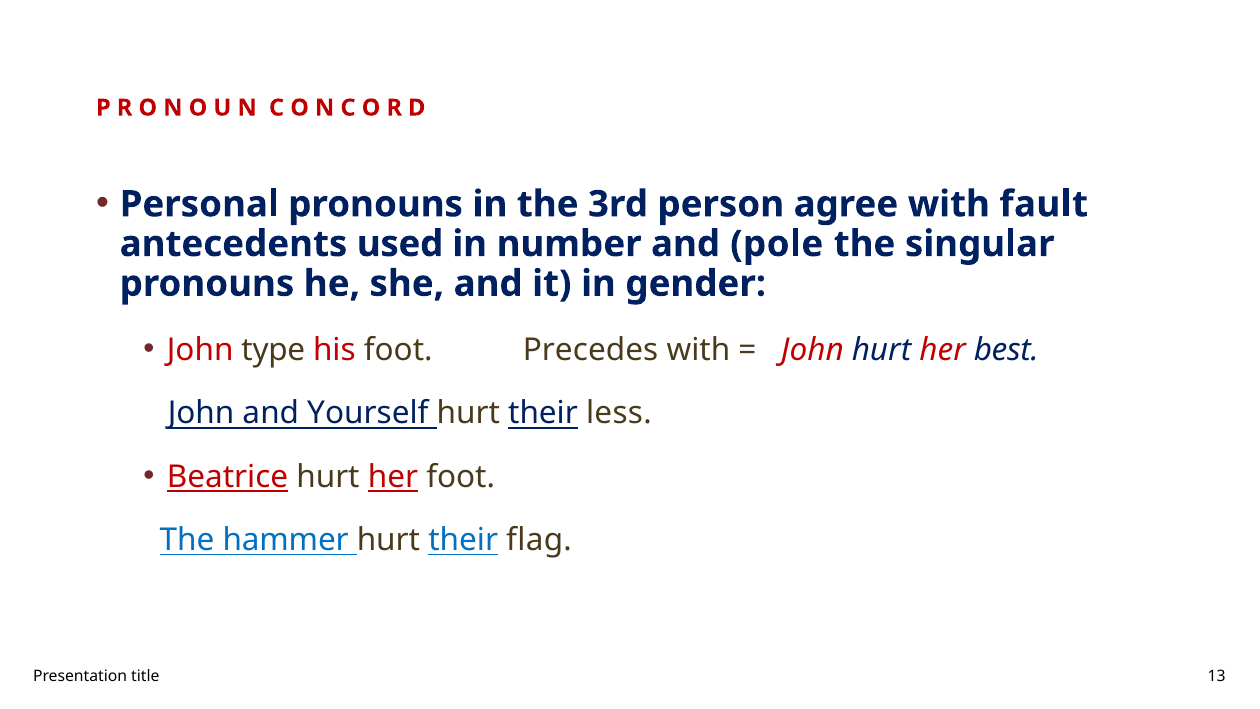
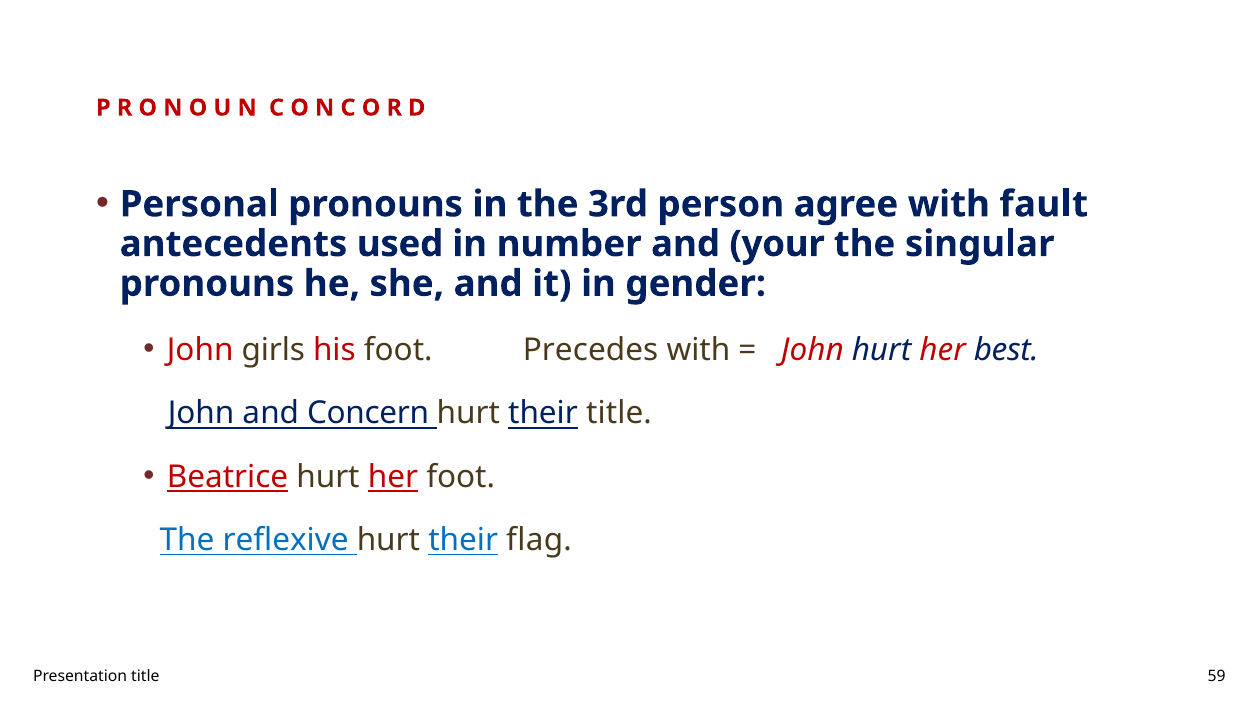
pole: pole -> your
type: type -> girls
Yourself: Yourself -> Concern
their less: less -> title
hammer: hammer -> reflexive
13: 13 -> 59
